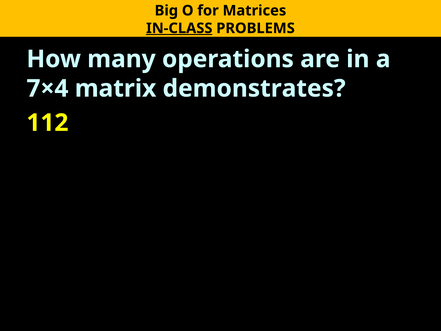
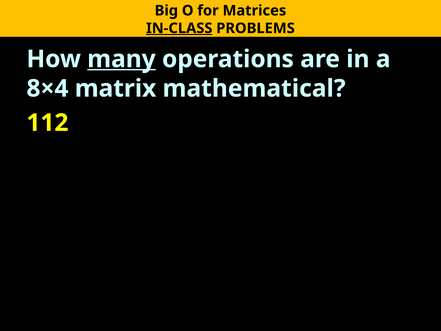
many underline: none -> present
7×4: 7×4 -> 8×4
demonstrates: demonstrates -> mathematical
